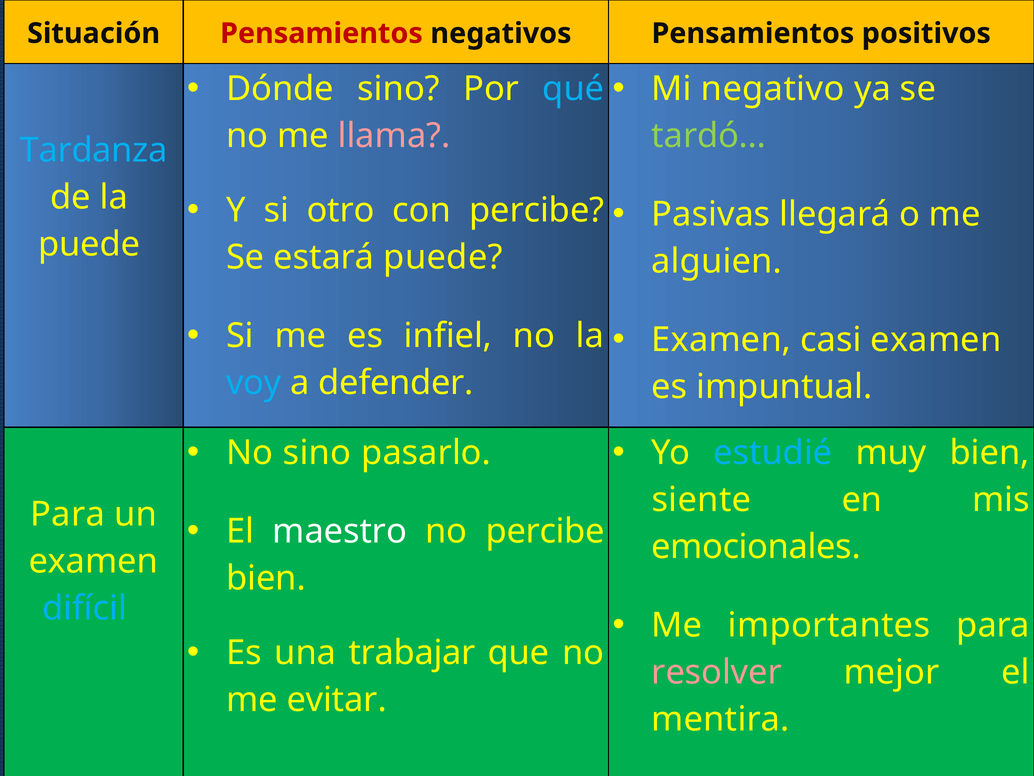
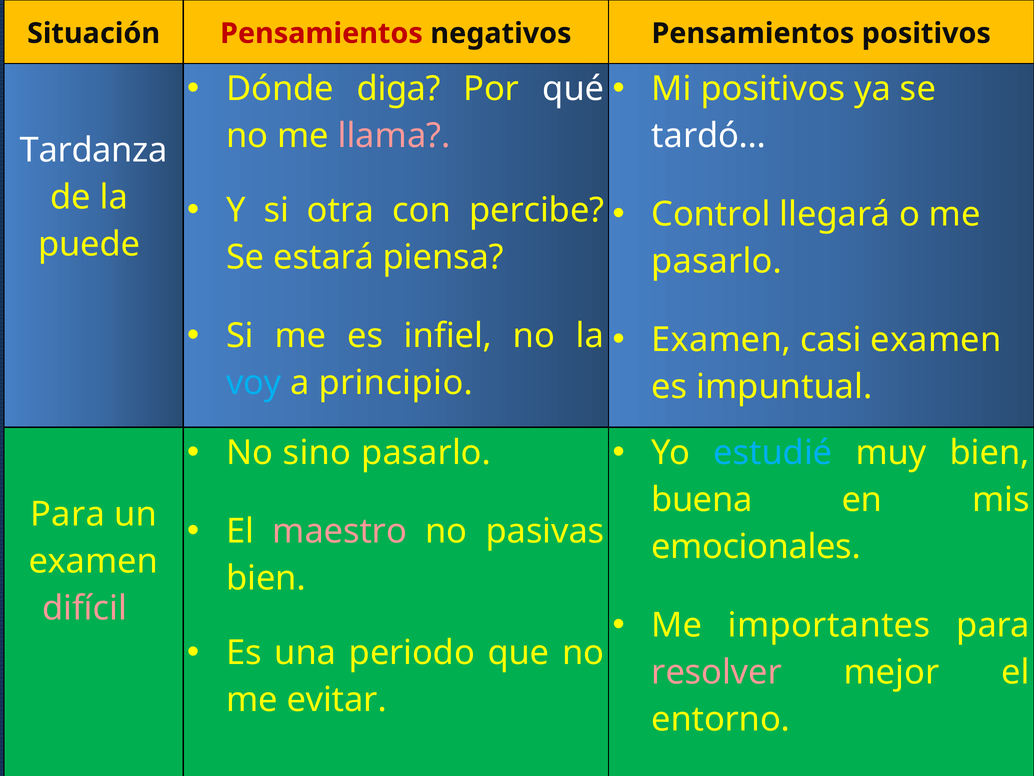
Dónde sino: sino -> diga
qué colour: light blue -> white
Mi negativo: negativo -> positivos
tardó… colour: light green -> white
Tardanza colour: light blue -> white
otro: otro -> otra
Pasivas: Pasivas -> Control
estará puede: puede -> piensa
alguien at (717, 261): alguien -> pasarlo
defender: defender -> principio
siente: siente -> buena
maestro colour: white -> pink
no percibe: percibe -> pasivas
difícil colour: light blue -> pink
trabajar: trabajar -> periodo
mentira: mentira -> entorno
